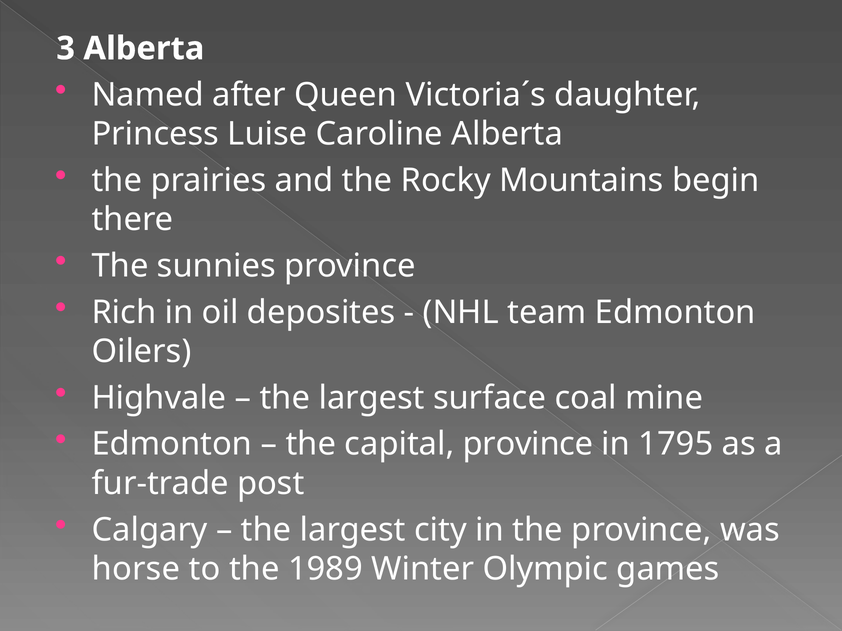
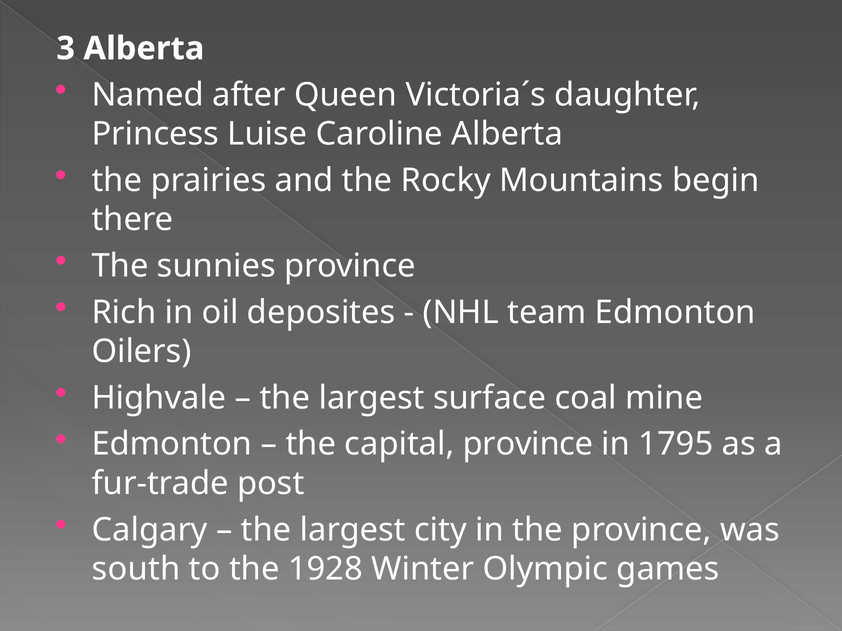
horse: horse -> south
1989: 1989 -> 1928
